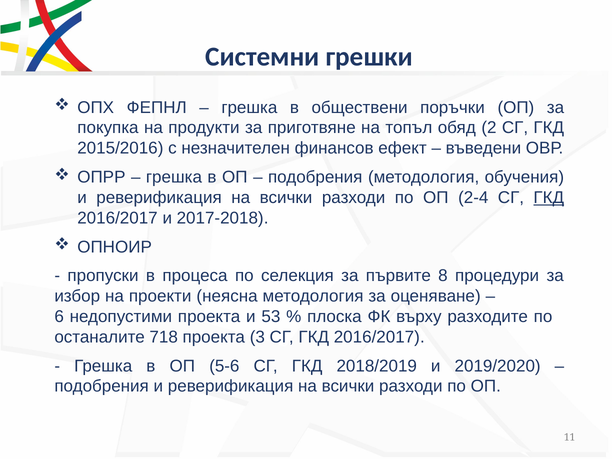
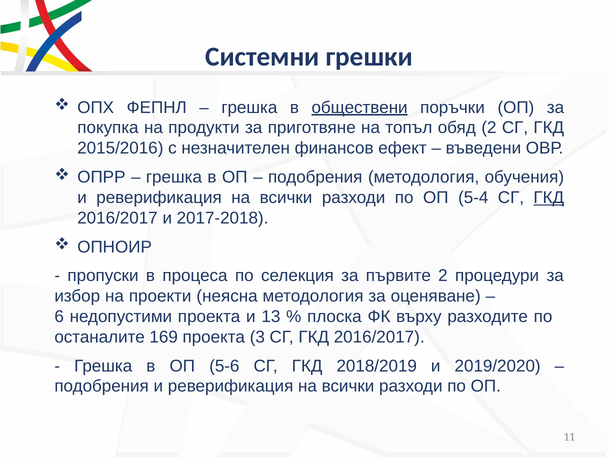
обществени underline: none -> present
2-4: 2-4 -> 5-4
първите 8: 8 -> 2
53: 53 -> 13
718: 718 -> 169
